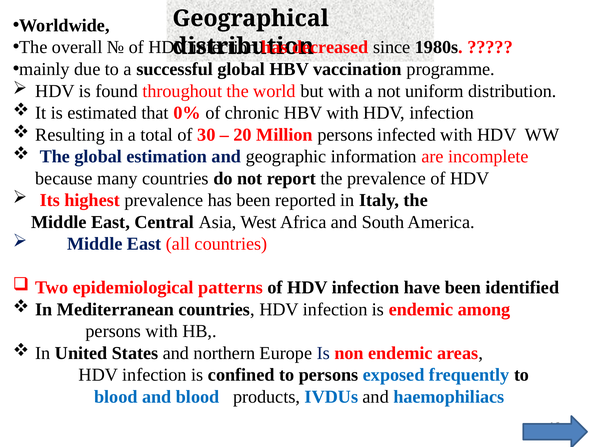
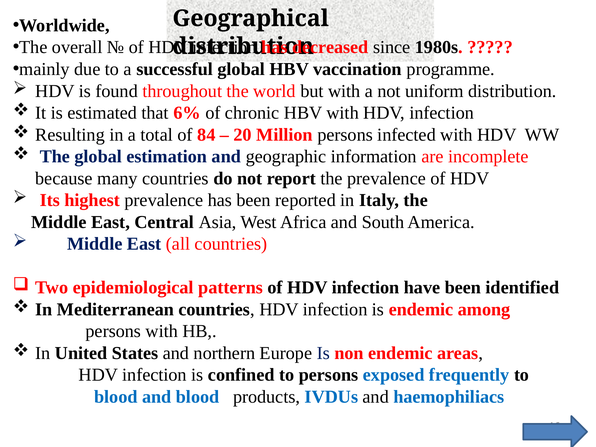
0%: 0% -> 6%
30: 30 -> 84
